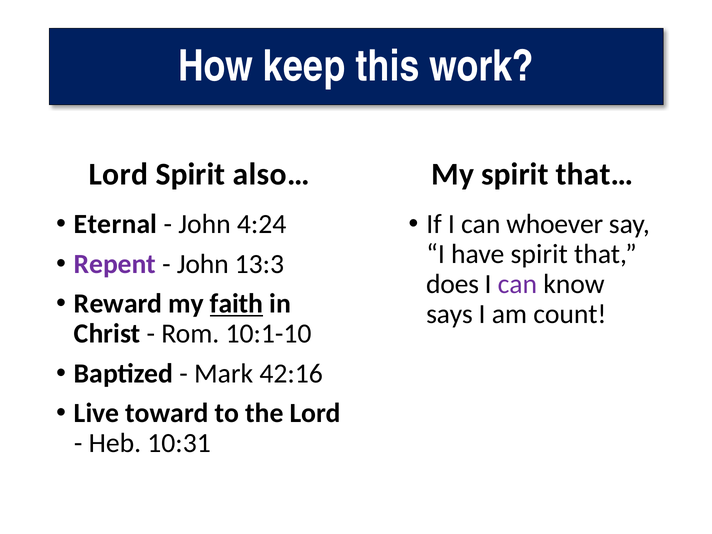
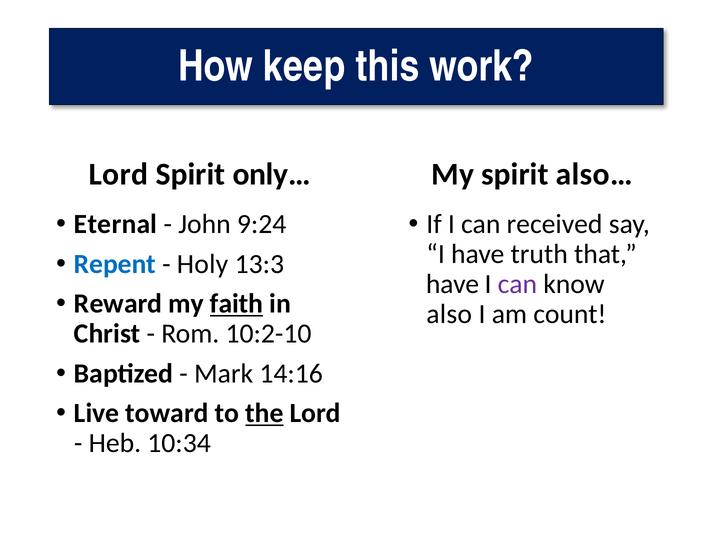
also…: also… -> only…
that…: that… -> also…
4:24: 4:24 -> 9:24
whoever: whoever -> received
have spirit: spirit -> truth
Repent colour: purple -> blue
John at (203, 264): John -> Holy
does at (453, 284): does -> have
says: says -> also
10:1-10: 10:1-10 -> 10:2-10
42:16: 42:16 -> 14:16
the underline: none -> present
10:31: 10:31 -> 10:34
